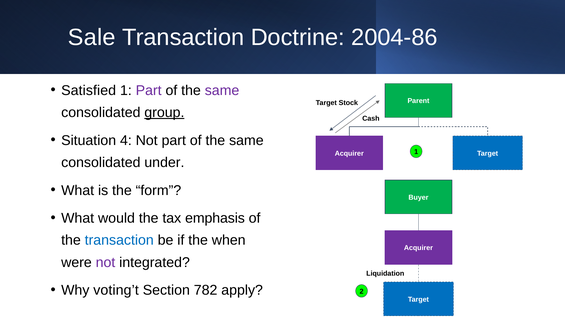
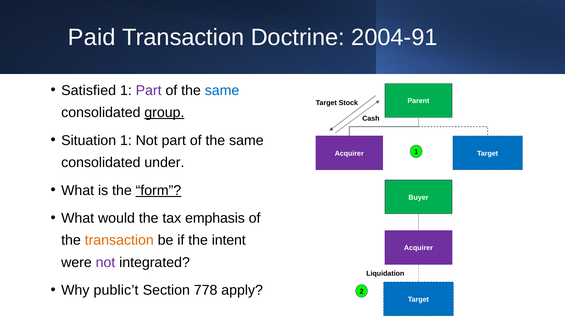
Sale: Sale -> Paid
2004-86: 2004-86 -> 2004-91
same at (222, 90) colour: purple -> blue
Situation 4: 4 -> 1
form underline: none -> present
transaction at (119, 240) colour: blue -> orange
when: when -> intent
voting’t: voting’t -> public’t
782: 782 -> 778
